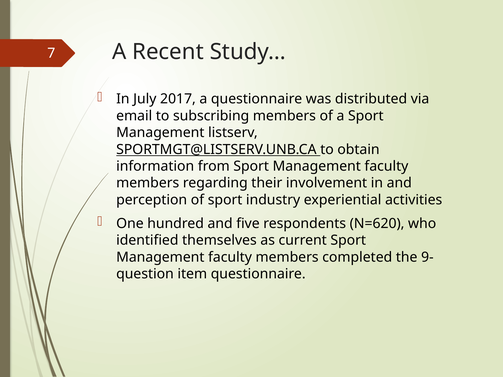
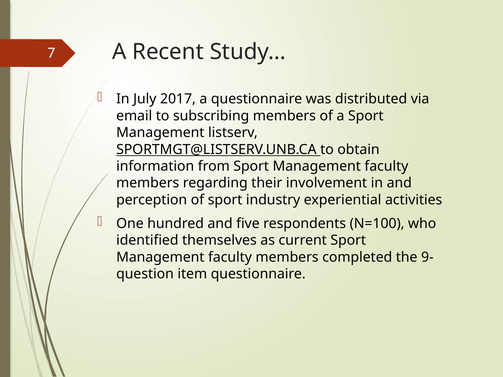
N=620: N=620 -> N=100
